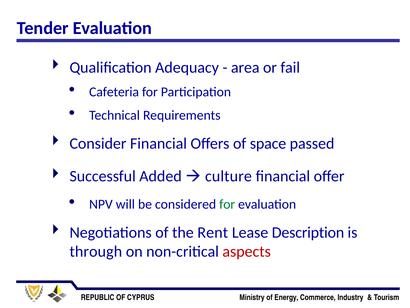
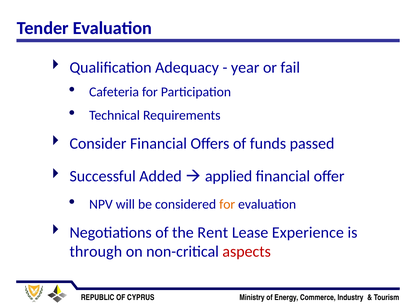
area: area -> year
space: space -> funds
culture: culture -> applied
for at (227, 204) colour: green -> orange
Description: Description -> Experience
